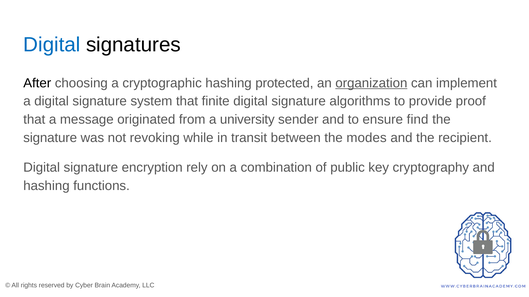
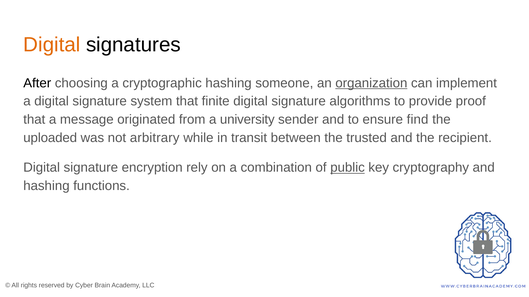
Digital at (52, 45) colour: blue -> orange
protected: protected -> someone
signature at (50, 138): signature -> uploaded
revoking: revoking -> arbitrary
modes: modes -> trusted
public underline: none -> present
